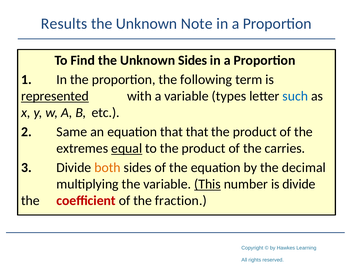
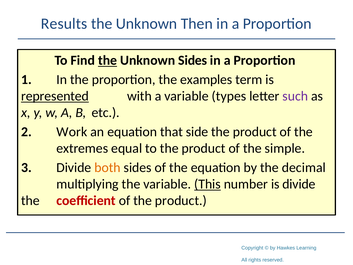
Note: Note -> Then
the at (108, 60) underline: none -> present
following: following -> examples
such colour: blue -> purple
Same: Same -> Work
that that: that -> side
equal underline: present -> none
carries: carries -> simple
of the fraction: fraction -> product
